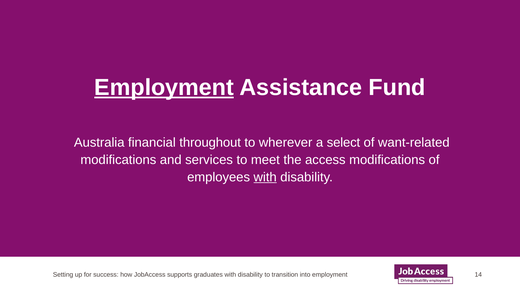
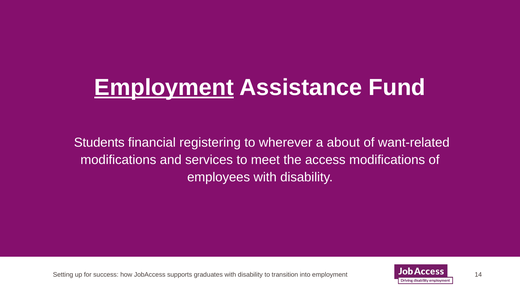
Australia: Australia -> Students
throughout: throughout -> registering
select: select -> about
with at (265, 177) underline: present -> none
